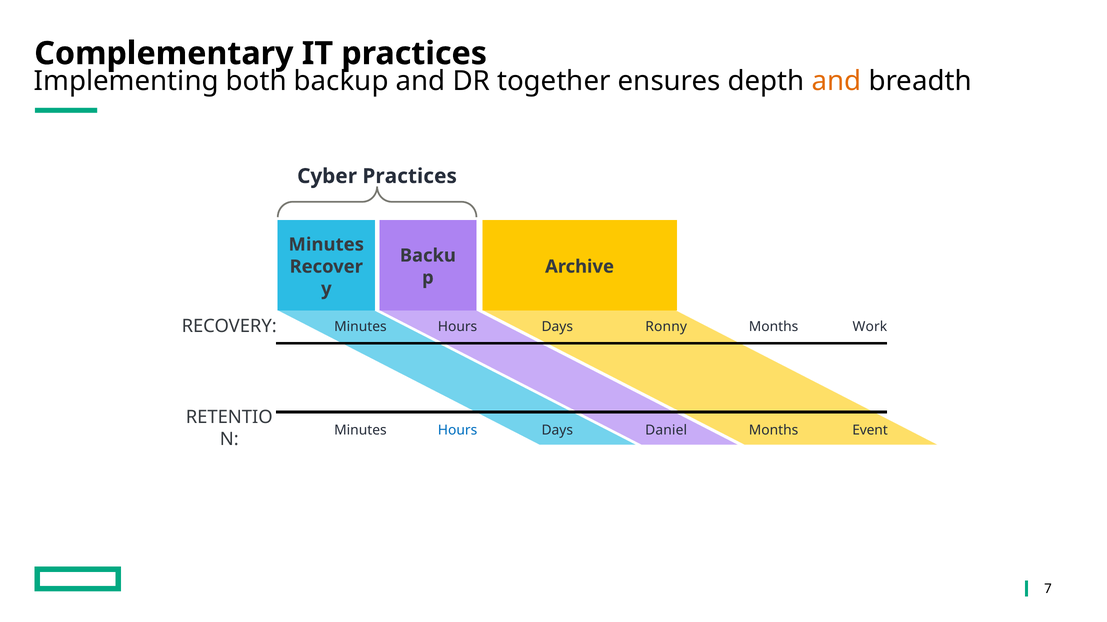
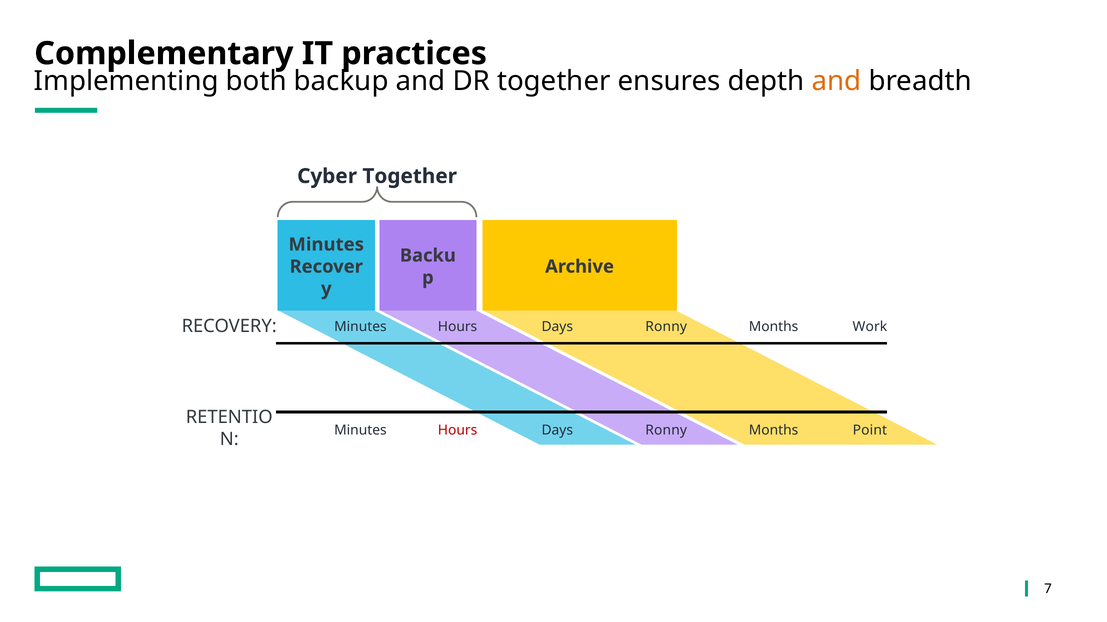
Cyber Practices: Practices -> Together
Hours at (458, 430) colour: blue -> red
Daniel at (666, 430): Daniel -> Ronny
Event: Event -> Point
